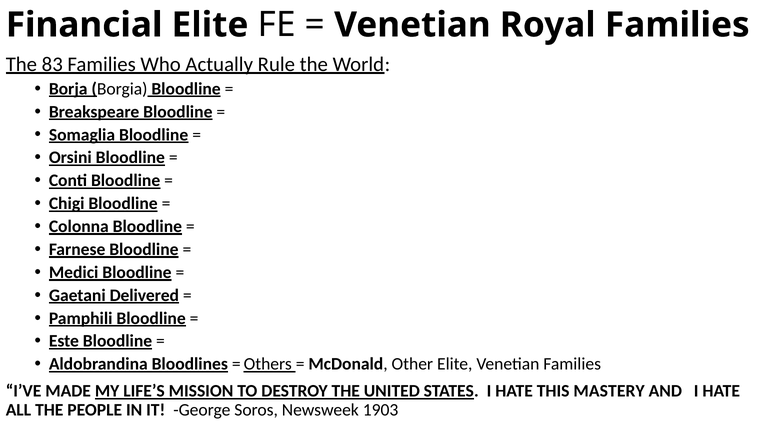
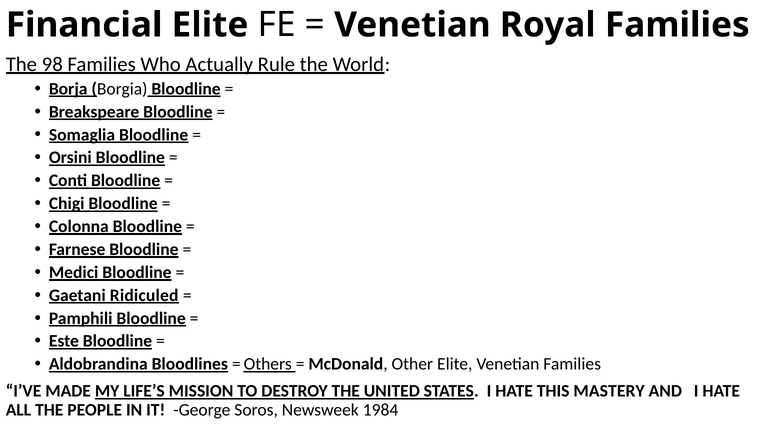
83: 83 -> 98
Delivered: Delivered -> Ridiculed
1903: 1903 -> 1984
